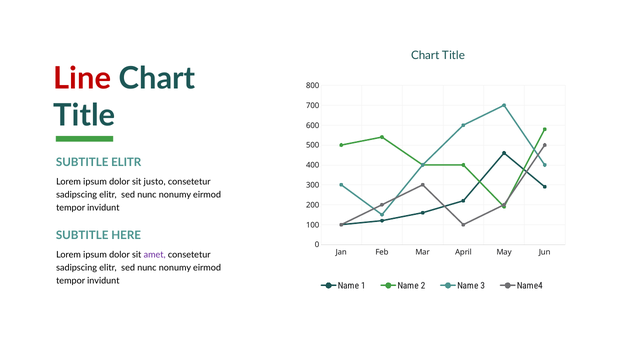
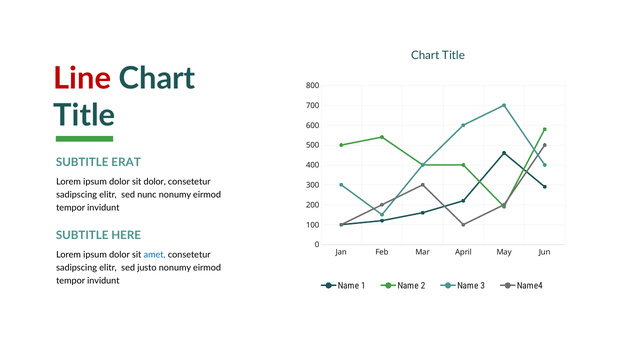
SUBTITLE ELITR: ELITR -> ERAT
sit justo: justo -> dolor
amet colour: purple -> blue
nunc at (147, 268): nunc -> justo
